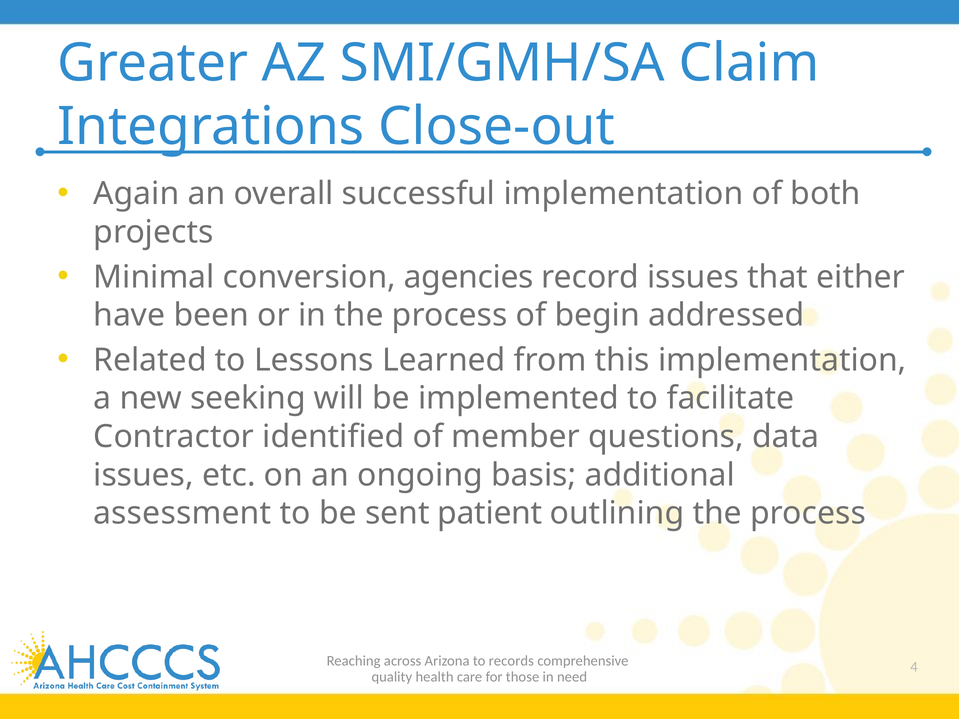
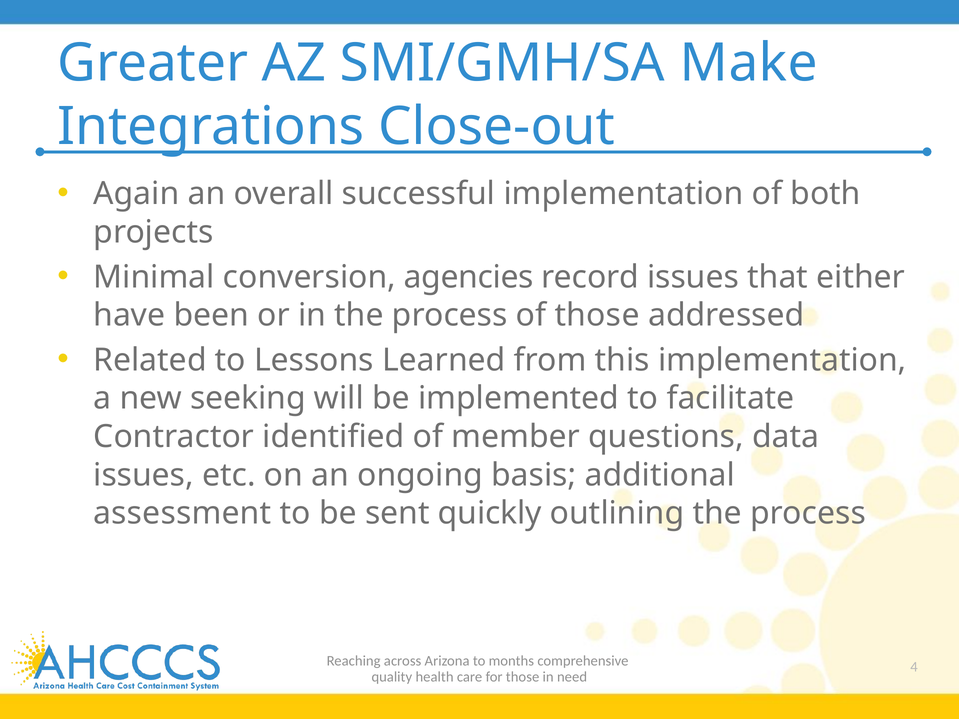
Claim: Claim -> Make
of begin: begin -> those
patient: patient -> quickly
records: records -> months
